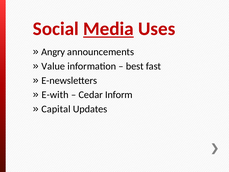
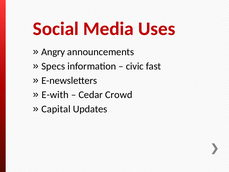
Media underline: present -> none
Value: Value -> Specs
best: best -> civic
Inform: Inform -> Crowd
